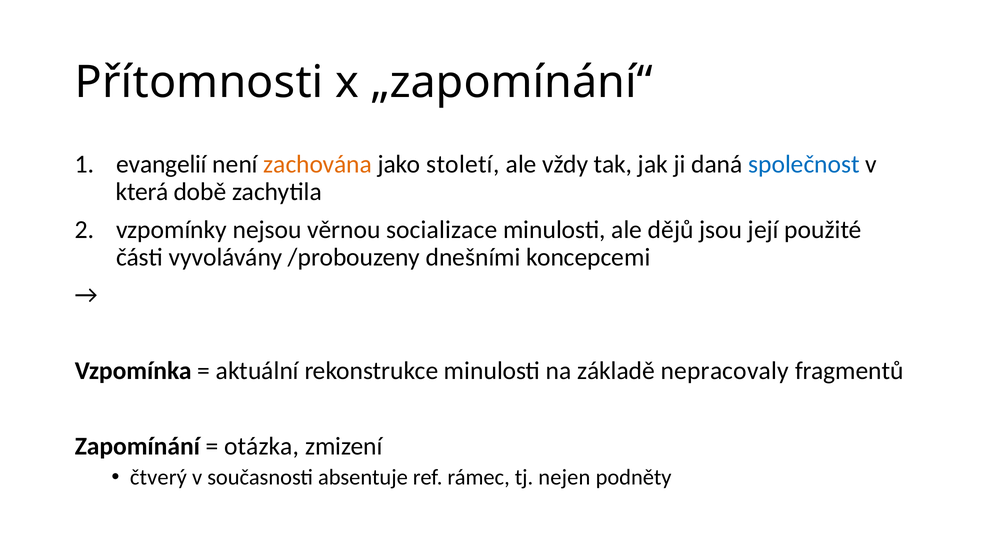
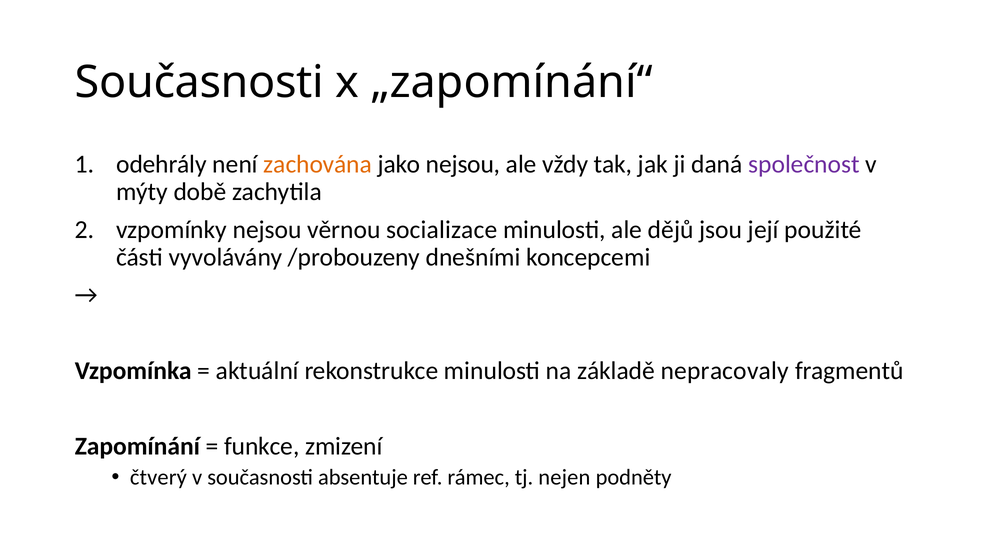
Přítomnosti at (199, 82): Přítomnosti -> Současnosti
evangelií: evangelií -> odehrály
jako století: století -> nejsou
společnost colour: blue -> purple
která: která -> mýty
otázka: otázka -> funkce
